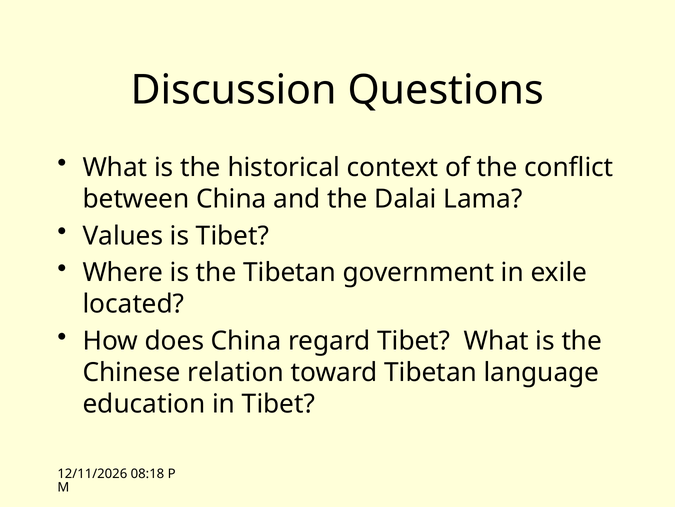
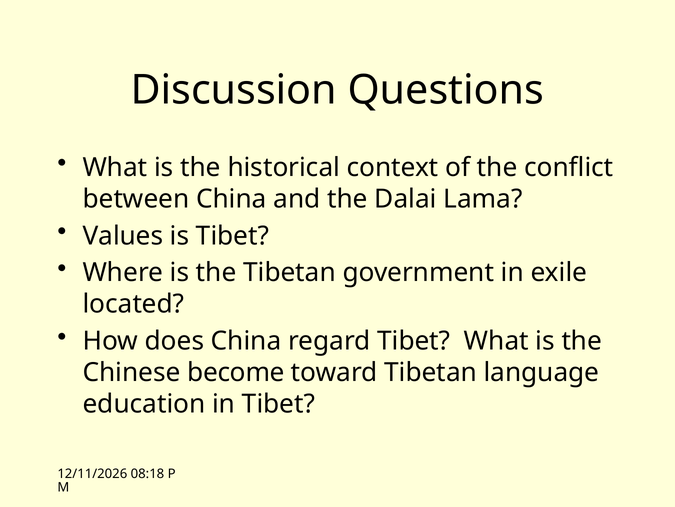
relation: relation -> become
